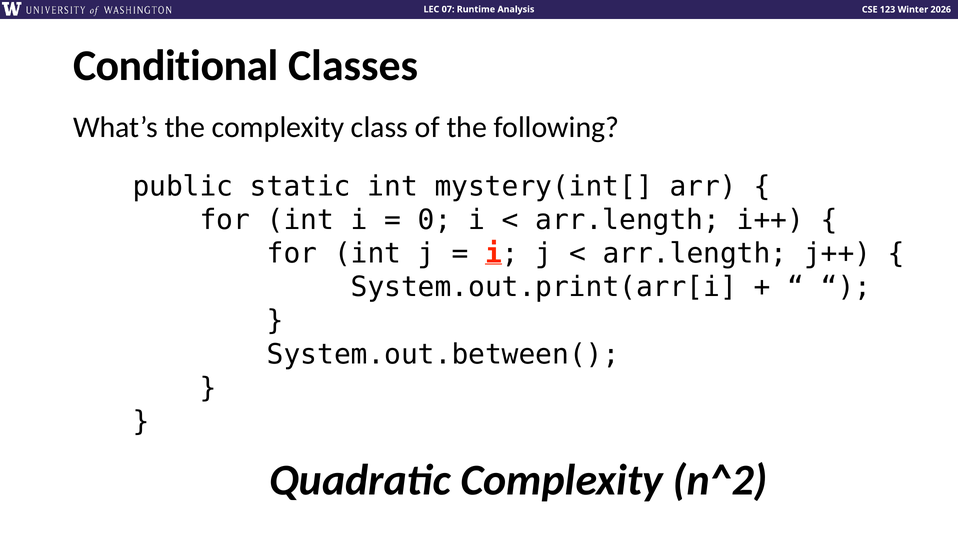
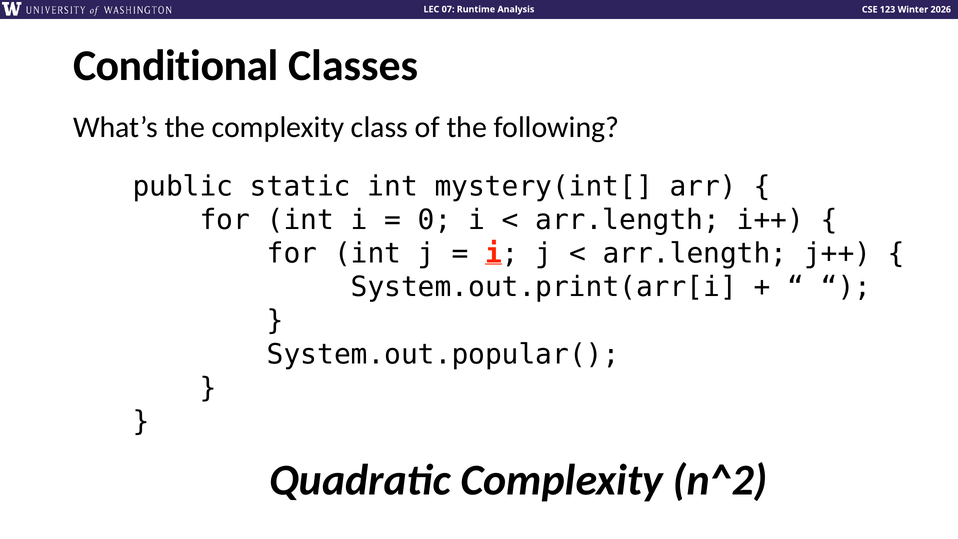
System.out.between(: System.out.between( -> System.out.popular(
